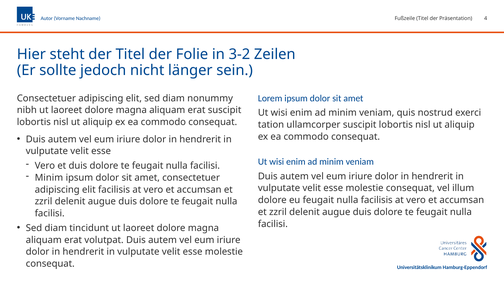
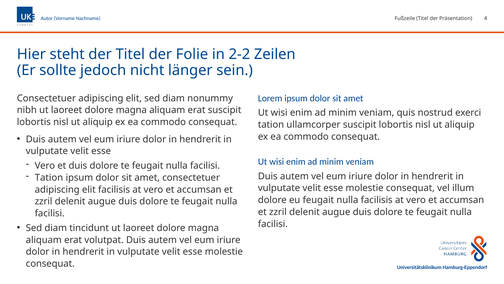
3-2: 3-2 -> 2-2
Minim at (49, 177): Minim -> Tation
